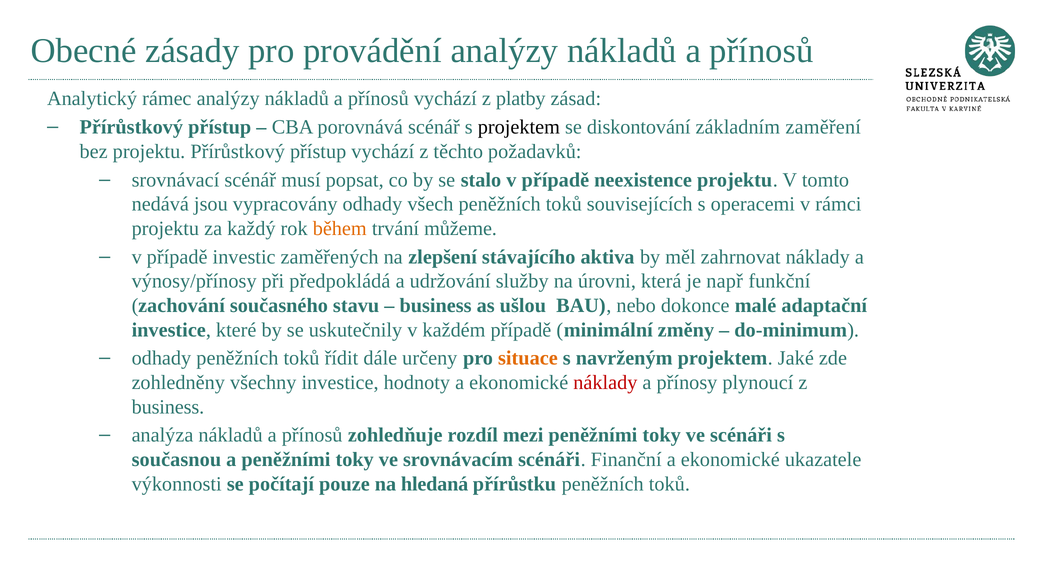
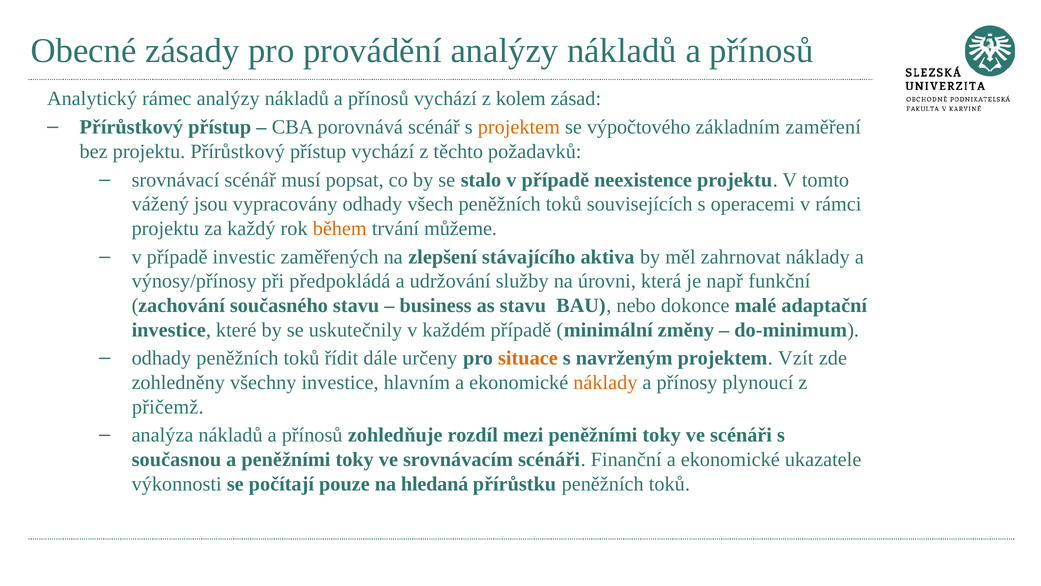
platby: platby -> kolem
projektem at (519, 127) colour: black -> orange
diskontování: diskontování -> výpočtového
nedává: nedává -> vážený
as ušlou: ušlou -> stavu
Jaké: Jaké -> Vzít
hodnoty: hodnoty -> hlavním
náklady at (605, 382) colour: red -> orange
business at (168, 407): business -> přičemž
